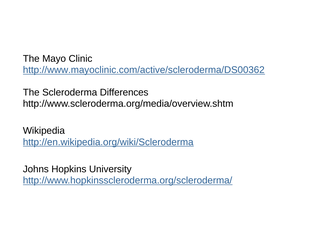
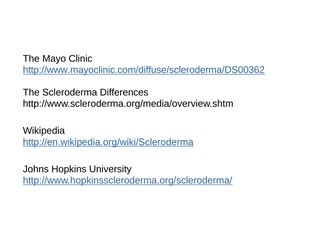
http://www.mayoclinic.com/active/scleroderma/DS00362: http://www.mayoclinic.com/active/scleroderma/DS00362 -> http://www.mayoclinic.com/diffuse/scleroderma/DS00362
